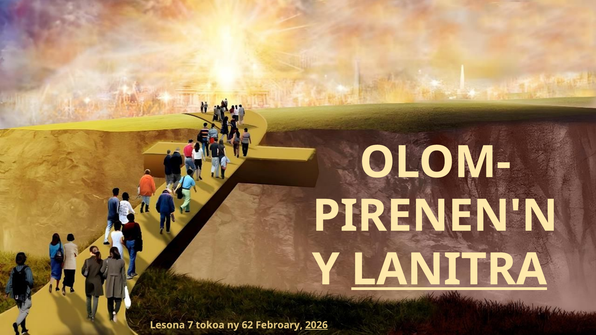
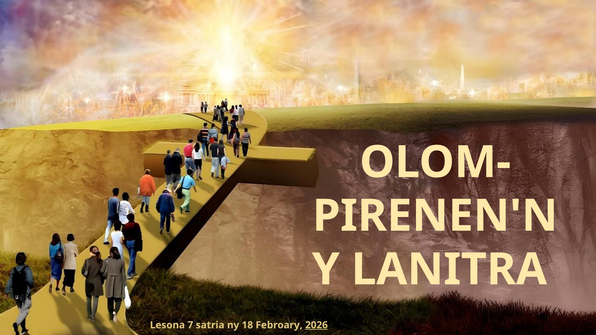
LANITRA underline: present -> none
tokoa: tokoa -> satria
62: 62 -> 18
